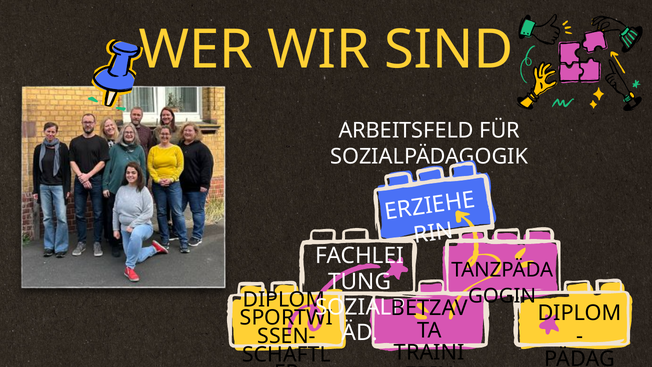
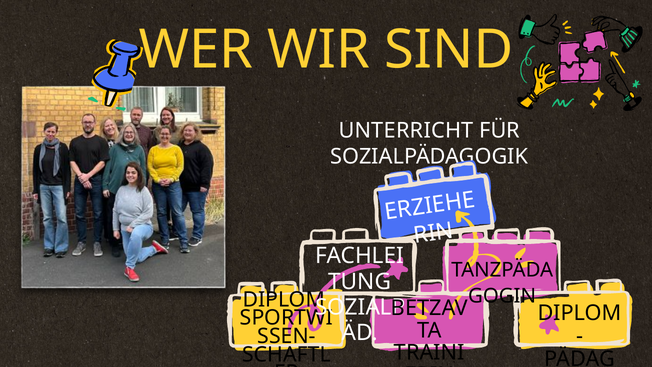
ARBEITSFELD: ARBEITSFELD -> UNTERRICHT
